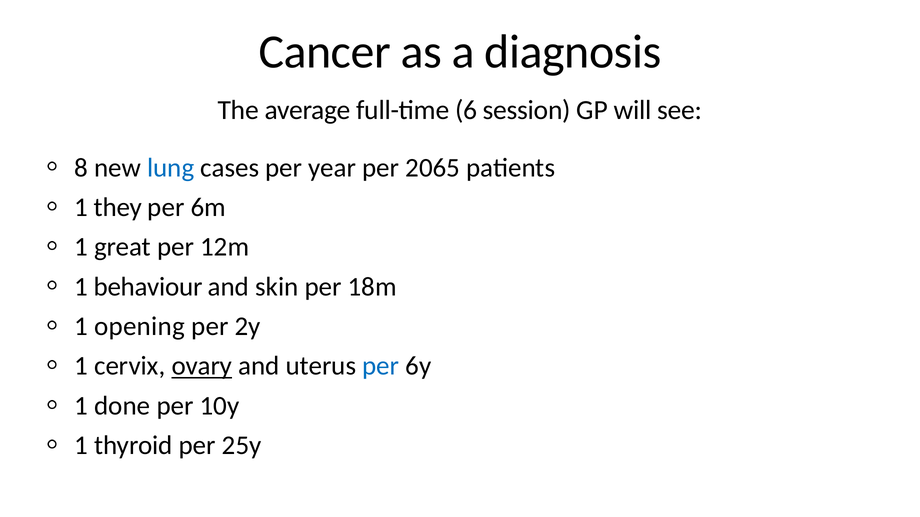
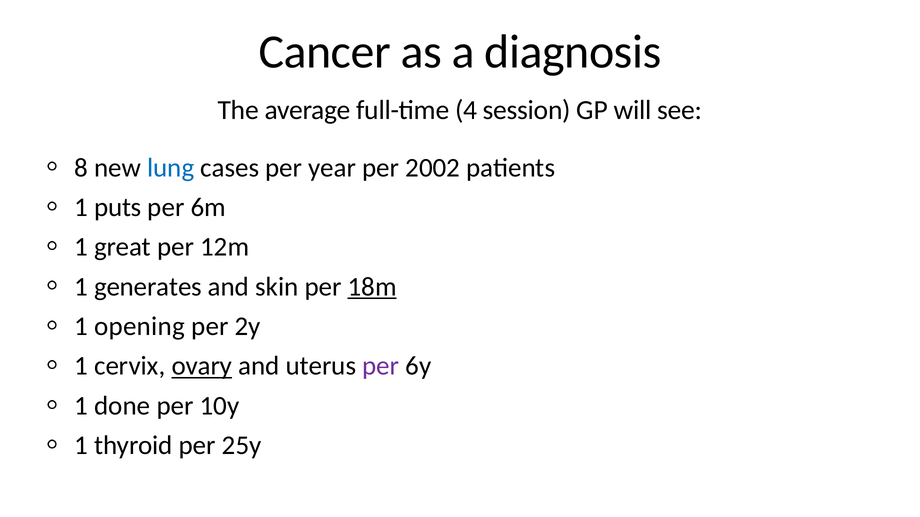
6: 6 -> 4
2065: 2065 -> 2002
they: they -> puts
behaviour: behaviour -> generates
18m underline: none -> present
per at (381, 366) colour: blue -> purple
